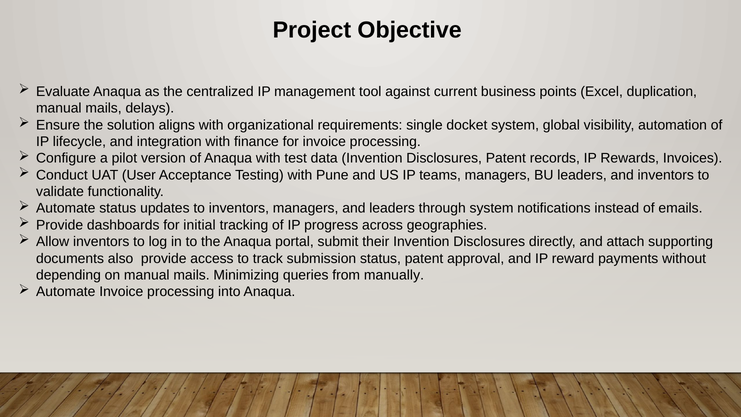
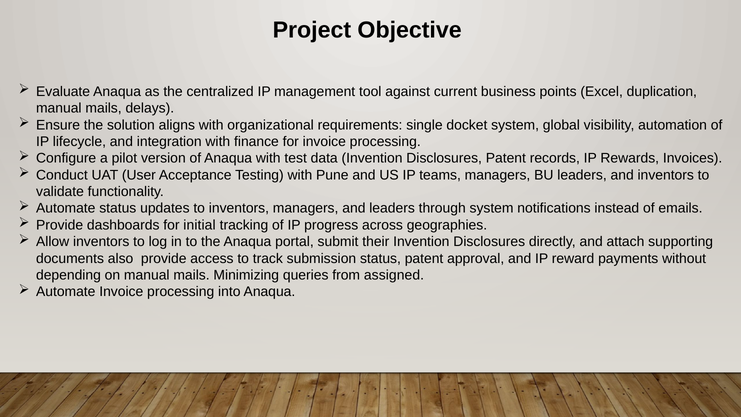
manually: manually -> assigned
